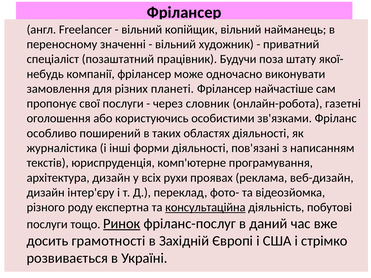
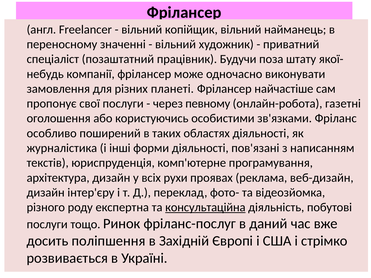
словник: словник -> певному
Ринок underline: present -> none
грамотності: грамотності -> поліпшення
